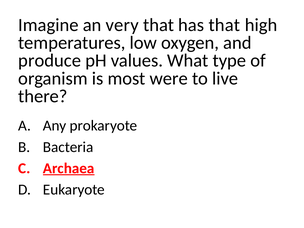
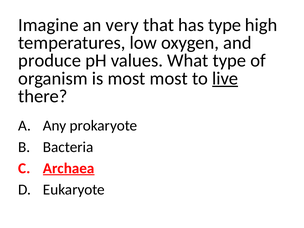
has that: that -> type
most were: were -> most
live underline: none -> present
